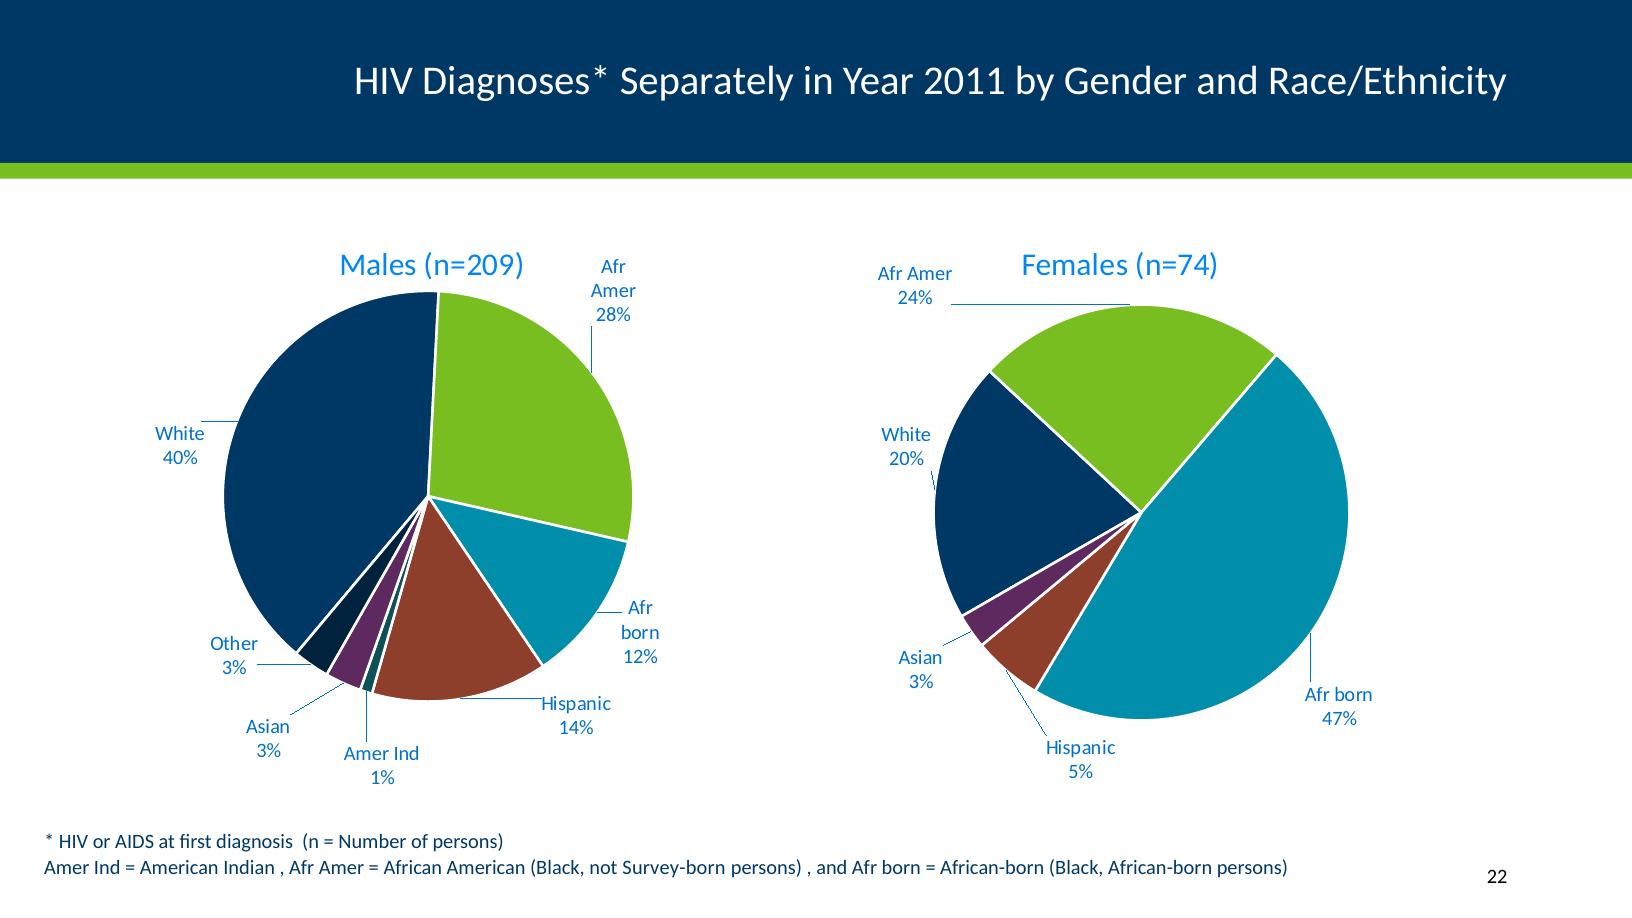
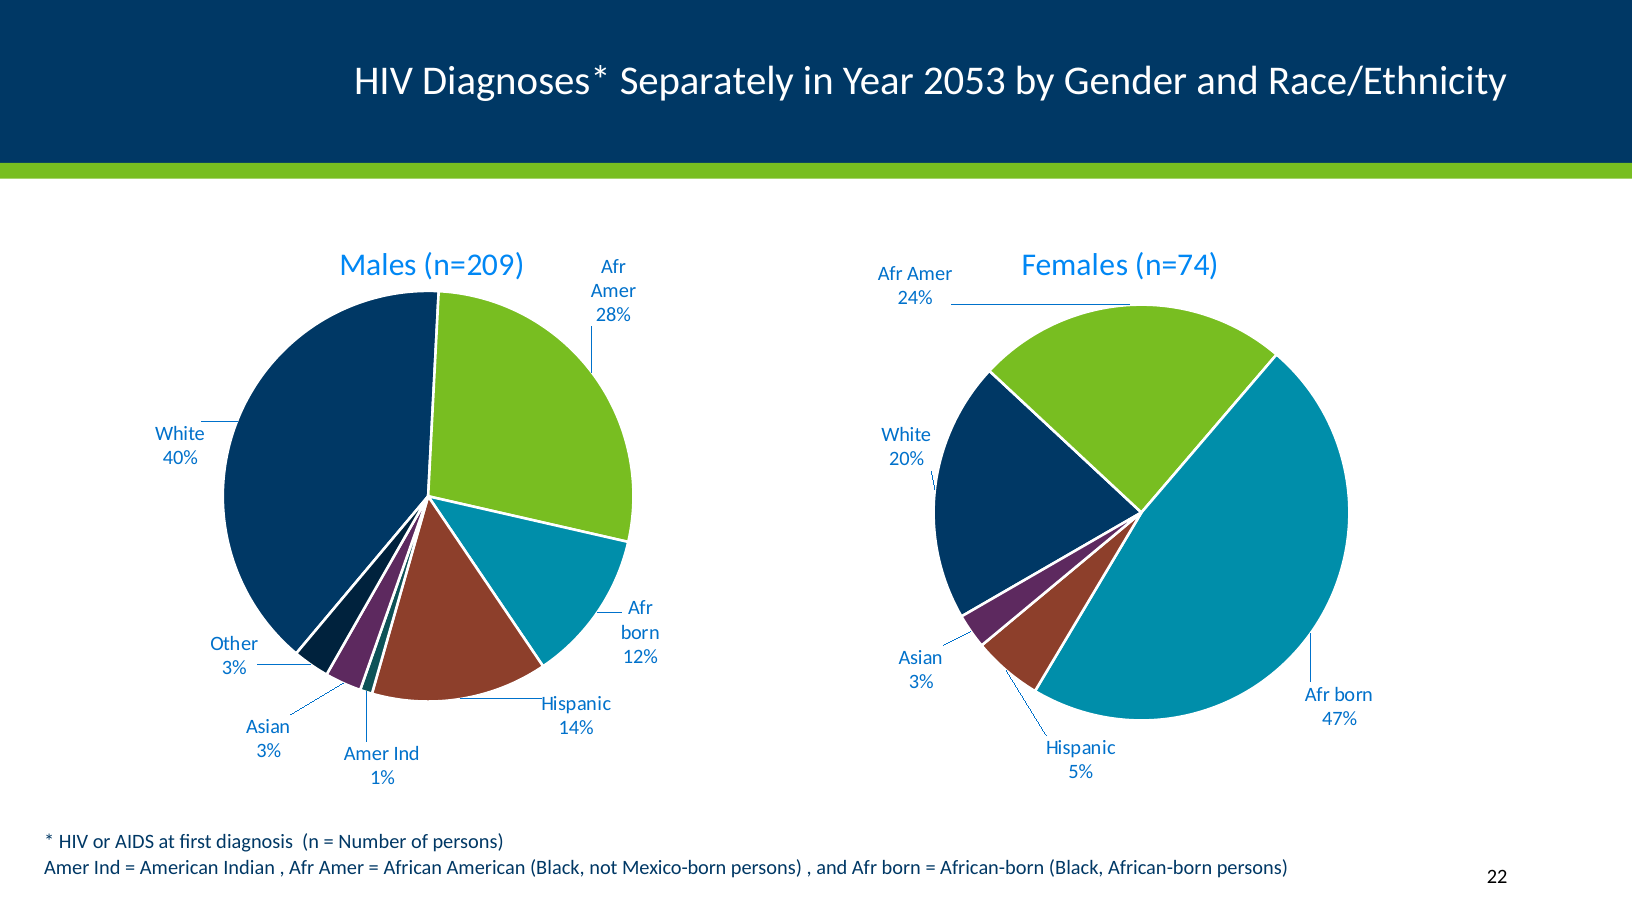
2011: 2011 -> 2053
Survey-born: Survey-born -> Mexico-born
